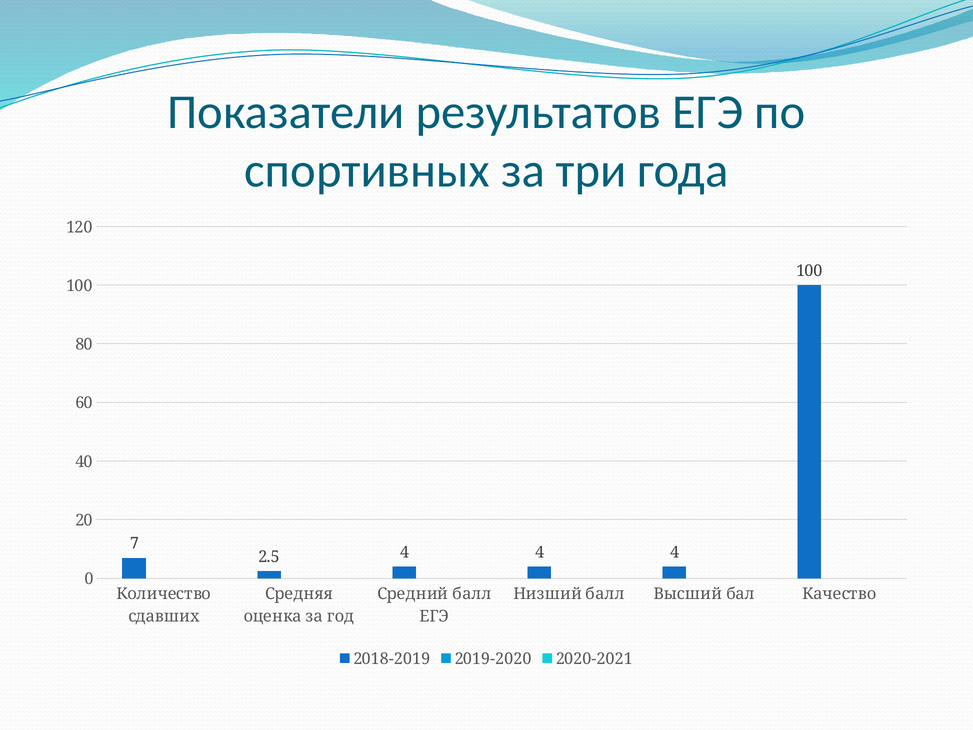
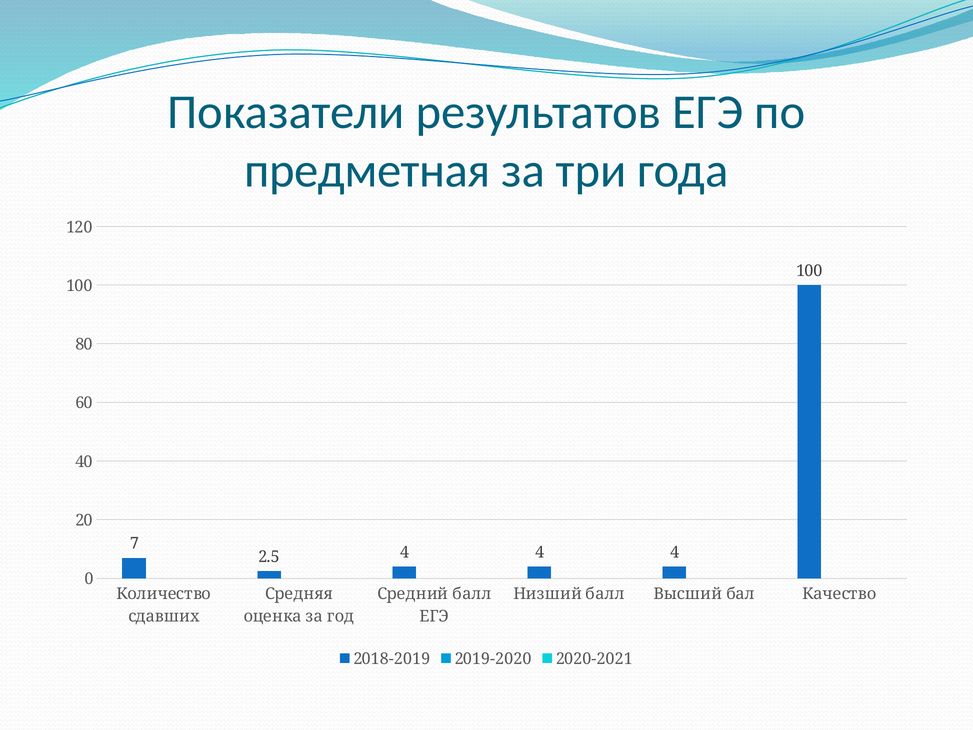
спортивных: спортивных -> предметная
